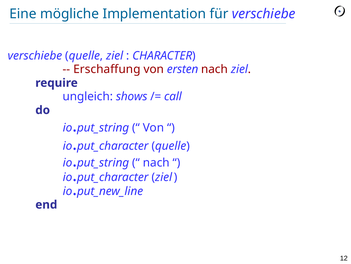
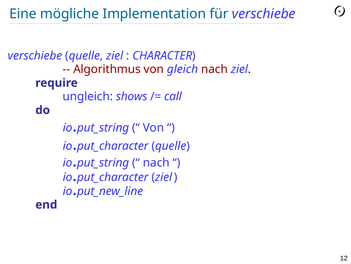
Erschaffung: Erschaffung -> Algorithmus
ersten: ersten -> gleich
